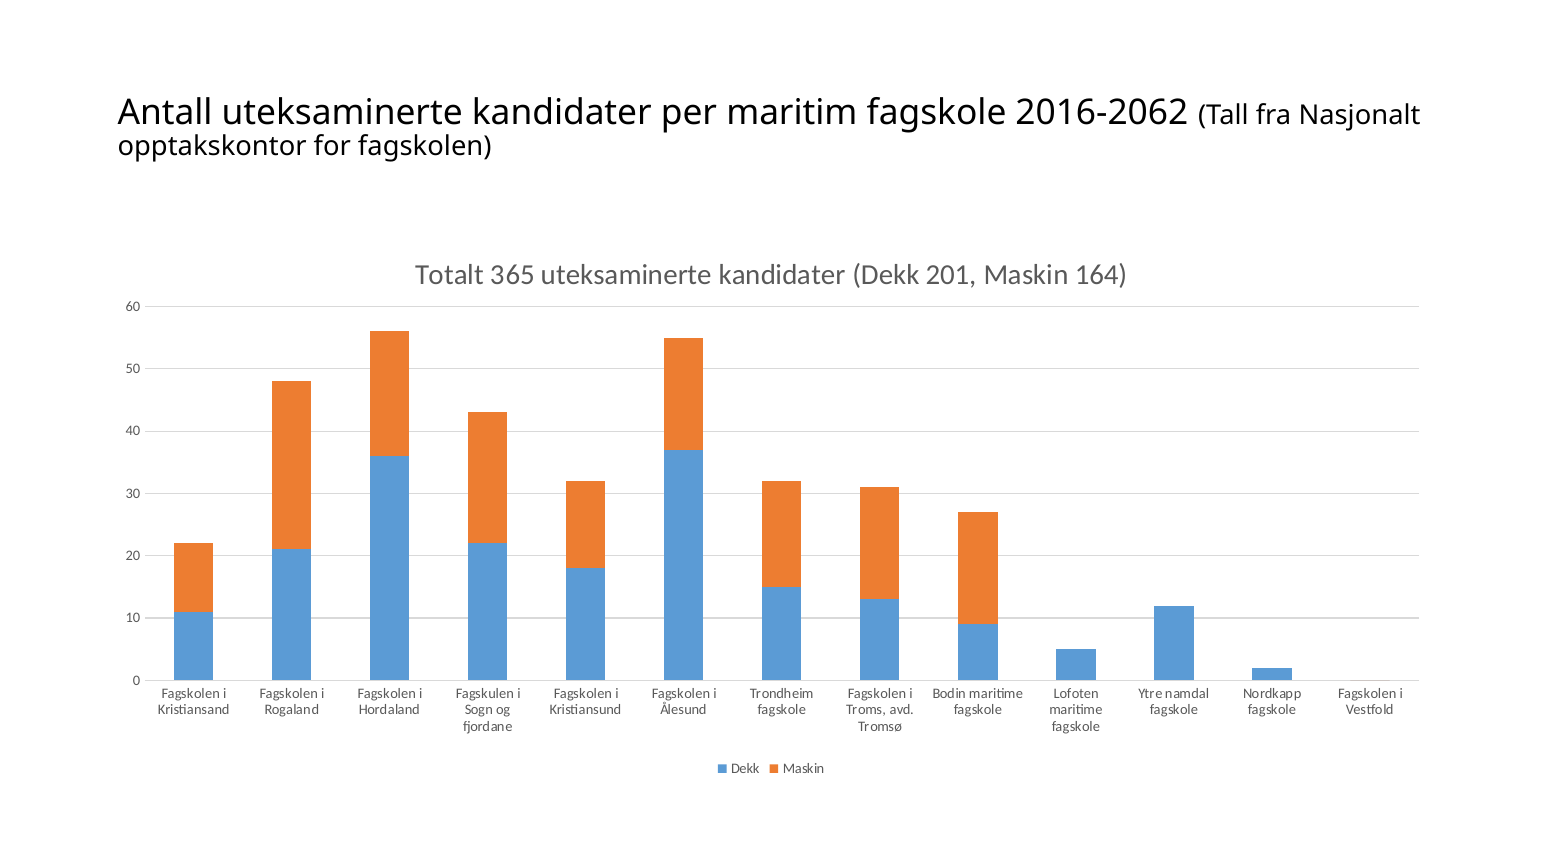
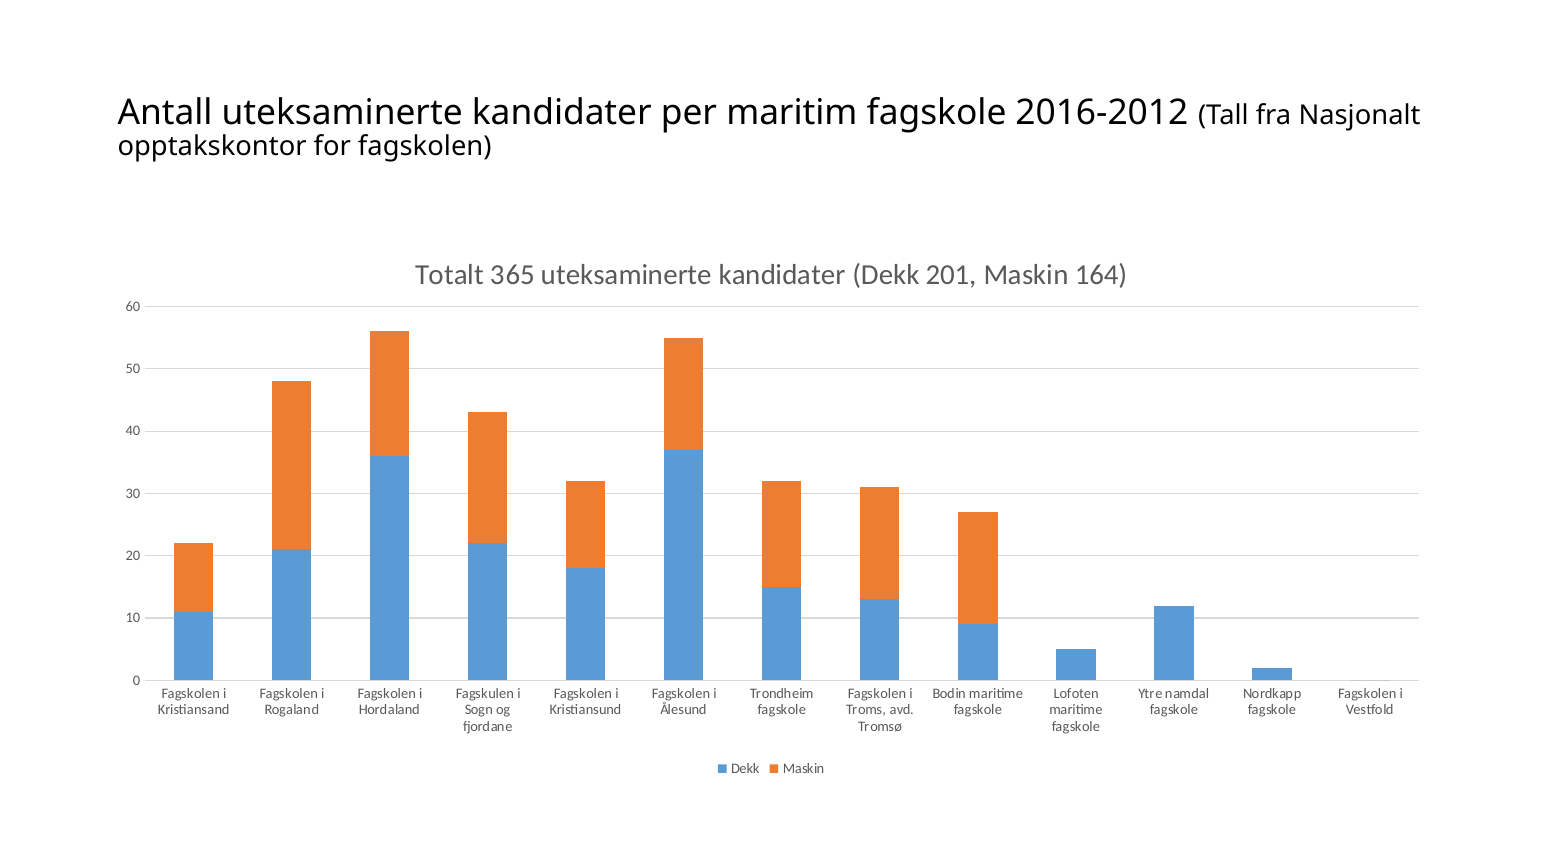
2016-2062: 2016-2062 -> 2016-2012
